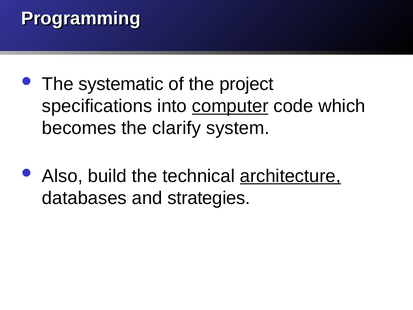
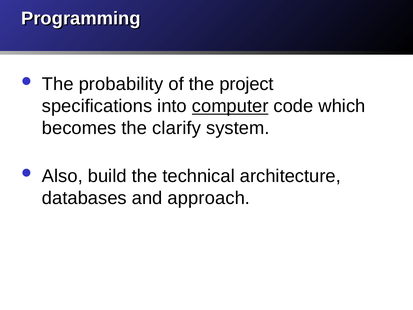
systematic: systematic -> probability
architecture underline: present -> none
strategies: strategies -> approach
